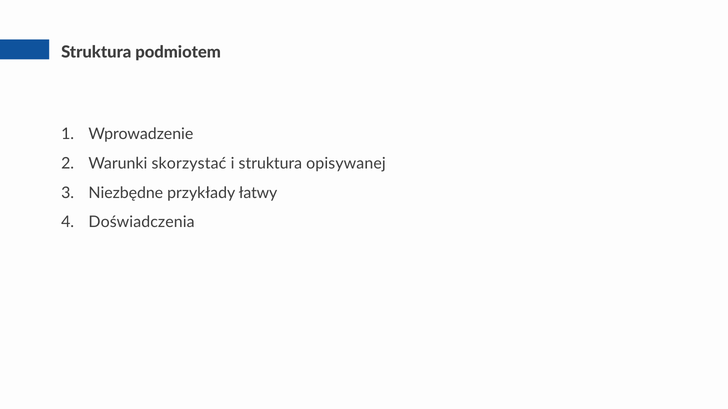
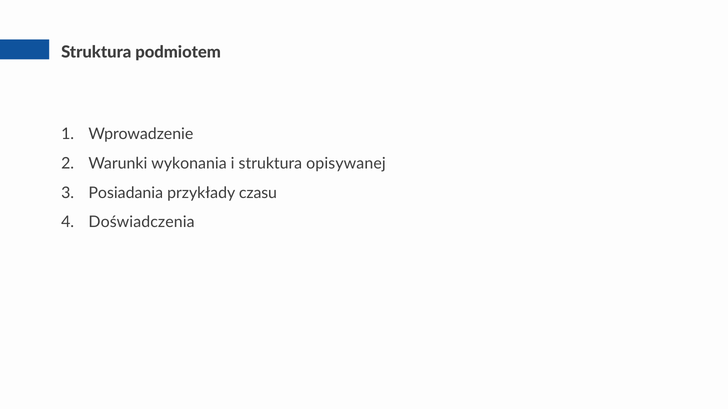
skorzystać: skorzystać -> wykonania
Niezbędne: Niezbędne -> Posiadania
łatwy: łatwy -> czasu
